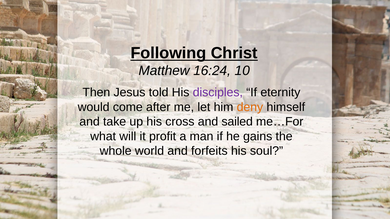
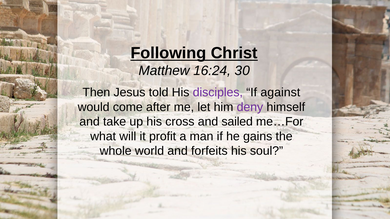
10: 10 -> 30
eternity: eternity -> against
deny colour: orange -> purple
